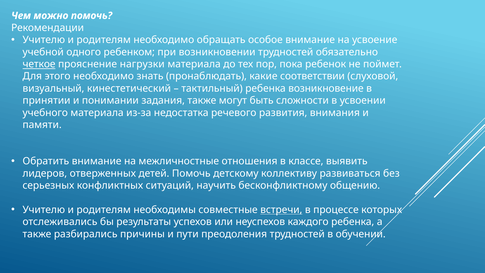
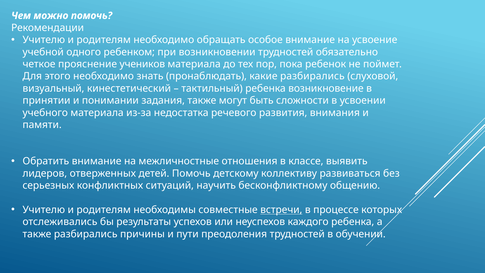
четкое underline: present -> none
нагрузки: нагрузки -> учеников
какие соответствии: соответствии -> разбирались
